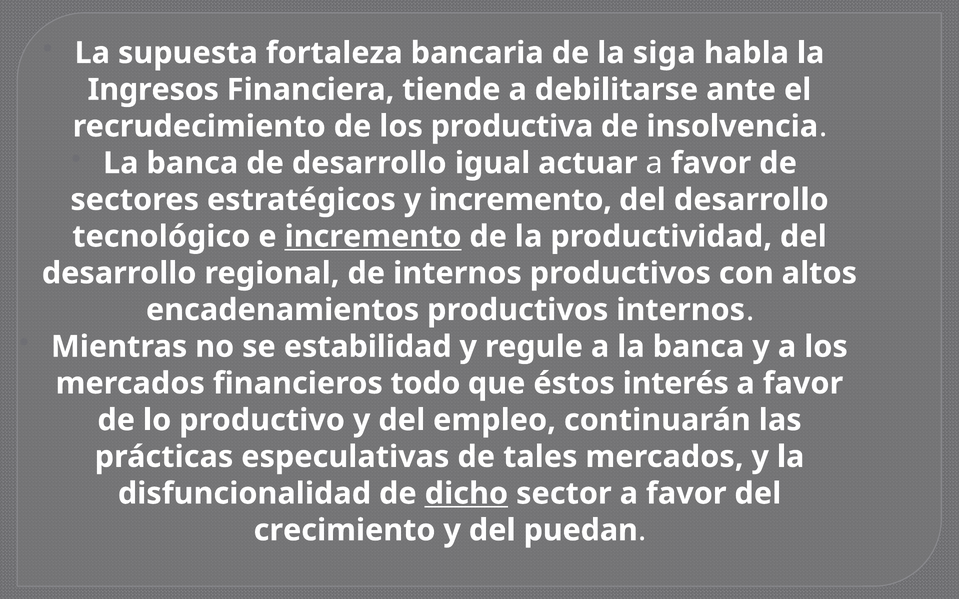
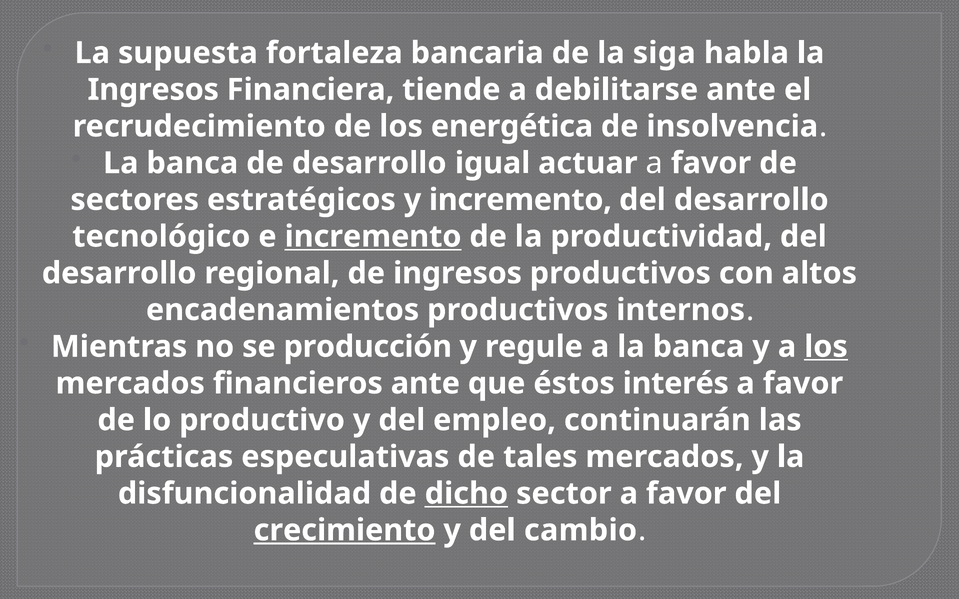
productiva: productiva -> energética
de internos: internos -> ingresos
estabilidad: estabilidad -> producción
los at (826, 347) underline: none -> present
financieros todo: todo -> ante
crecimiento underline: none -> present
puedan: puedan -> cambio
